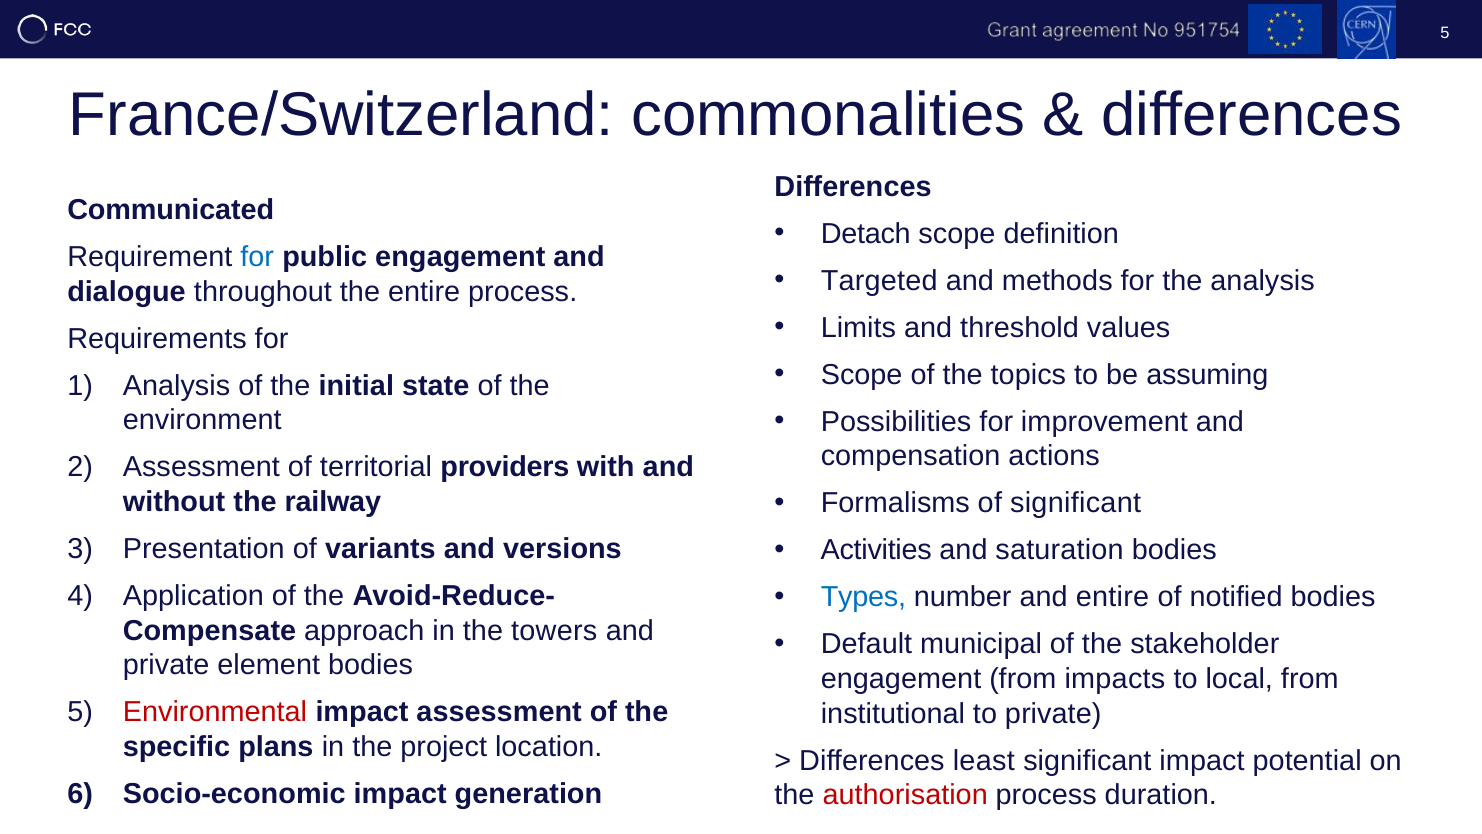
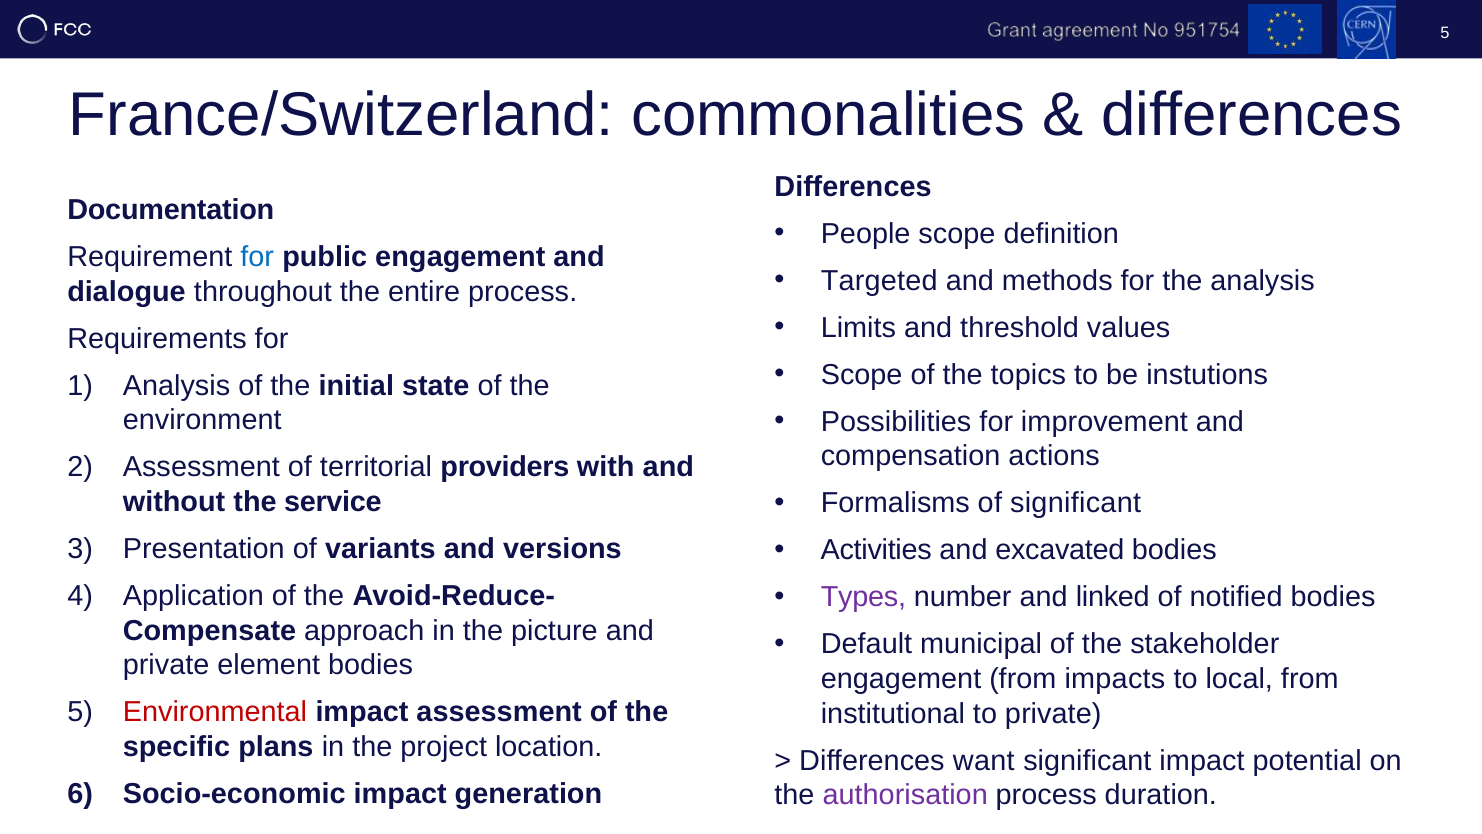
Communicated: Communicated -> Documentation
Detach: Detach -> People
assuming: assuming -> instutions
railway: railway -> service
saturation: saturation -> excavated
Types colour: blue -> purple
and entire: entire -> linked
towers: towers -> picture
least: least -> want
authorisation colour: red -> purple
